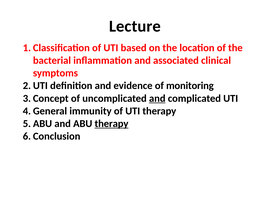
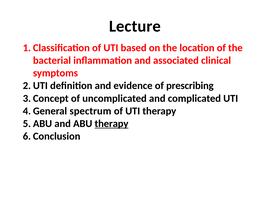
monitoring: monitoring -> prescribing
and at (157, 98) underline: present -> none
immunity: immunity -> spectrum
